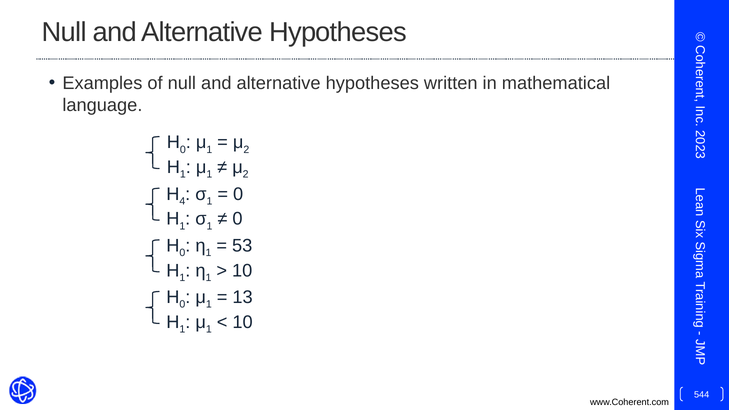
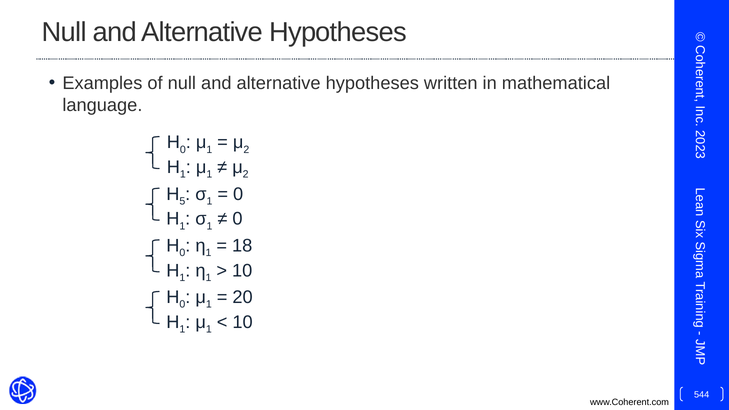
4: 4 -> 5
53: 53 -> 18
13: 13 -> 20
